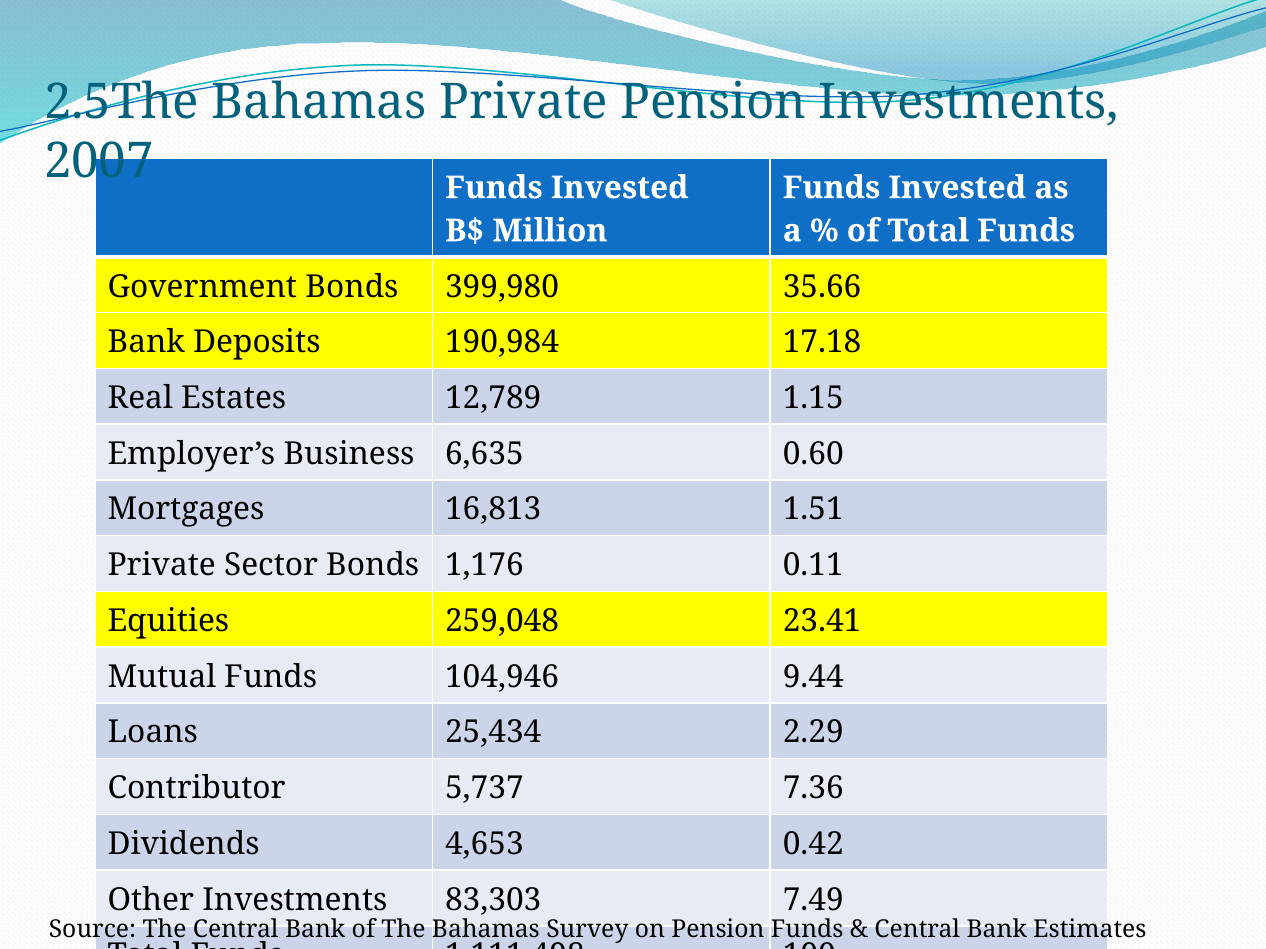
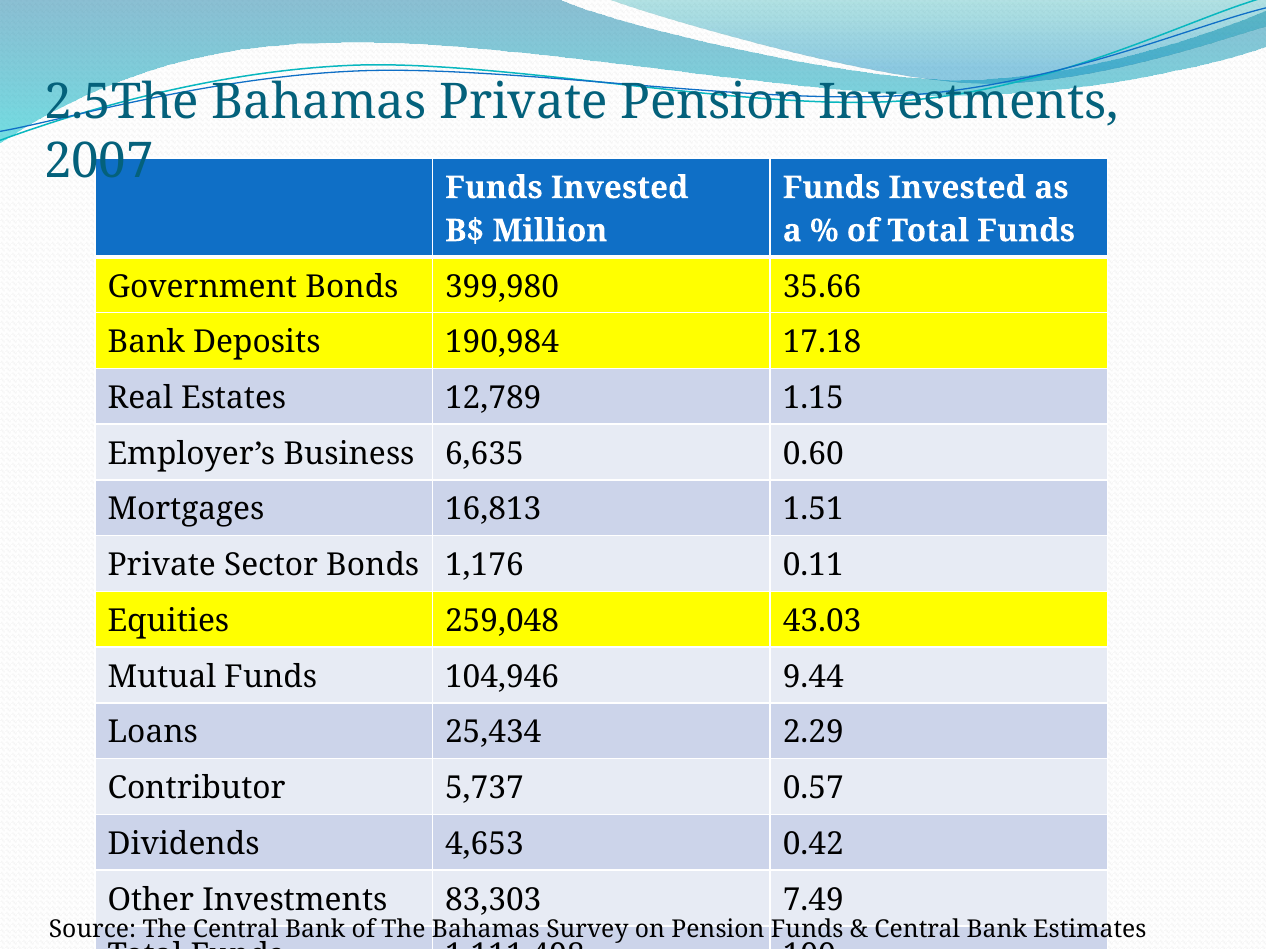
23.41: 23.41 -> 43.03
7.36: 7.36 -> 0.57
